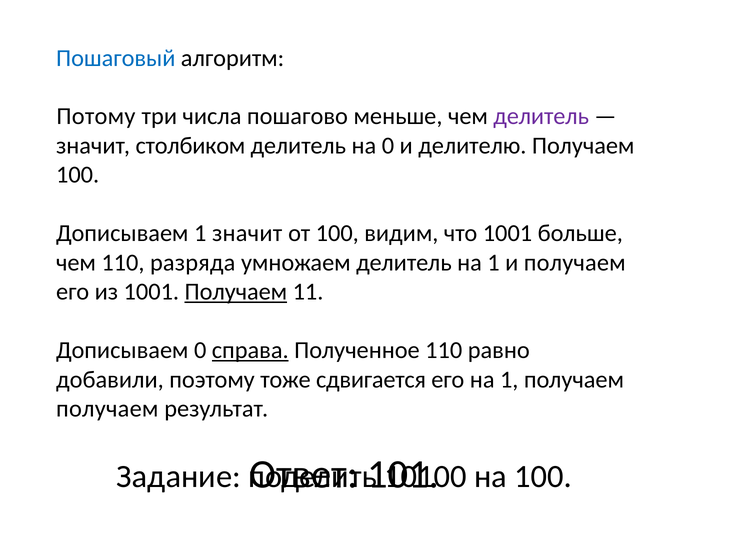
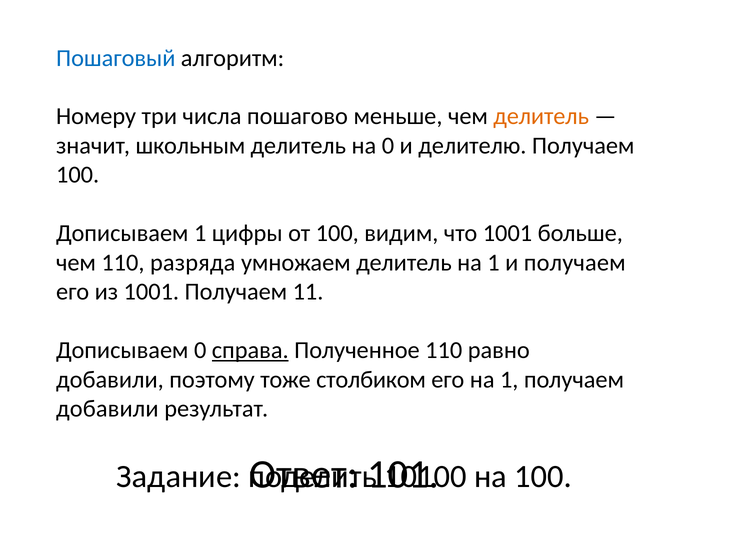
Потому: Потому -> Номеру
делитель at (541, 116) colour: purple -> orange
столбиком: столбиком -> школьным
1 значит: значит -> цифры
Получаем at (236, 292) underline: present -> none
сдвигается: сдвигается -> столбиком
получаем at (107, 409): получаем -> добавили
